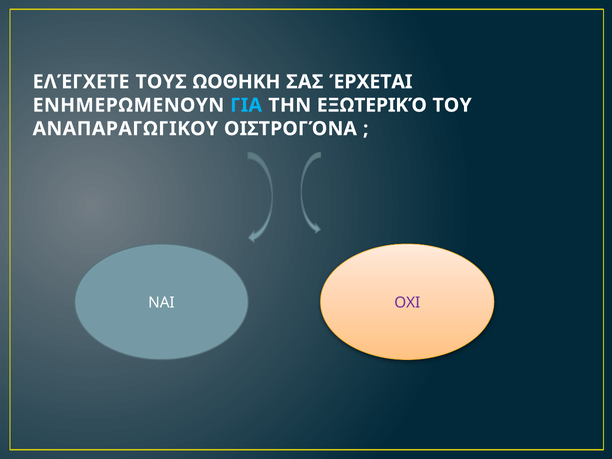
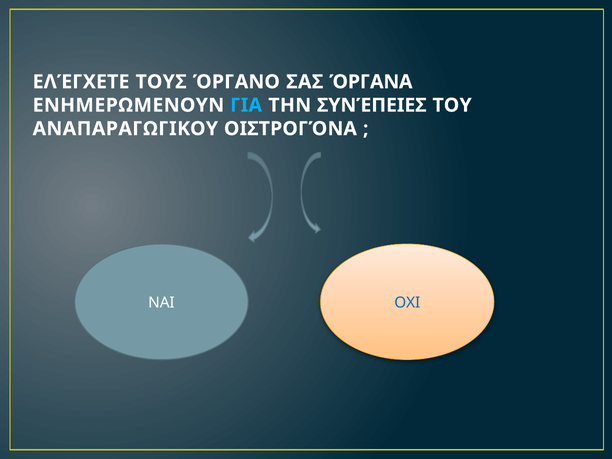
ΩΟΘΗΚΗ: ΩΟΘΗΚΗ -> ΌΡΓΑΝΟ
ΈΡΧΕΤΑΙ: ΈΡΧΕΤΑΙ -> ΌΡΓΑΝΑ
ΕΞΩΤΕΡΙΚΌ: ΕΞΩΤΕΡΙΚΌ -> ΣΥΝΈΠΕΙΕΣ
ΟΧΙ colour: purple -> blue
